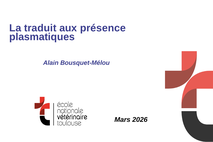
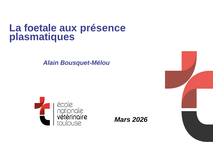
traduit: traduit -> foetale
